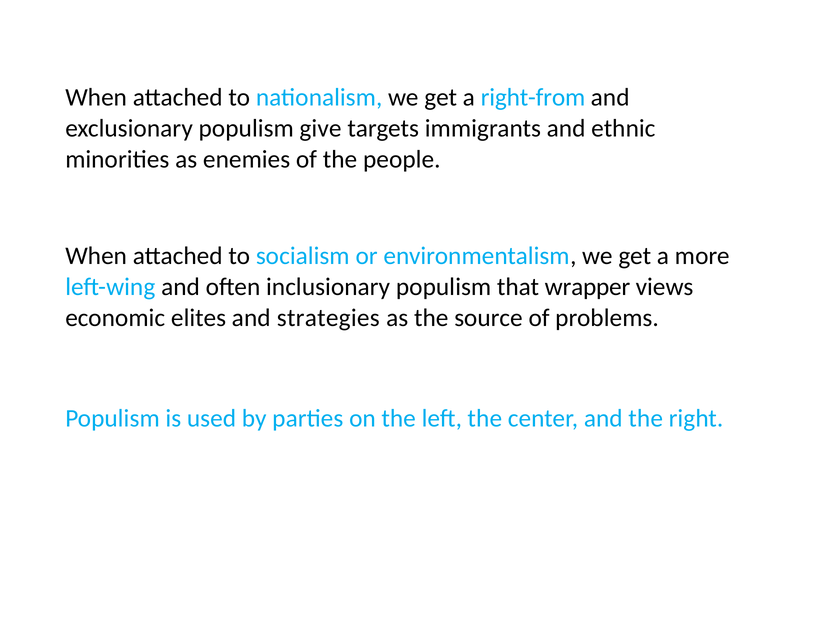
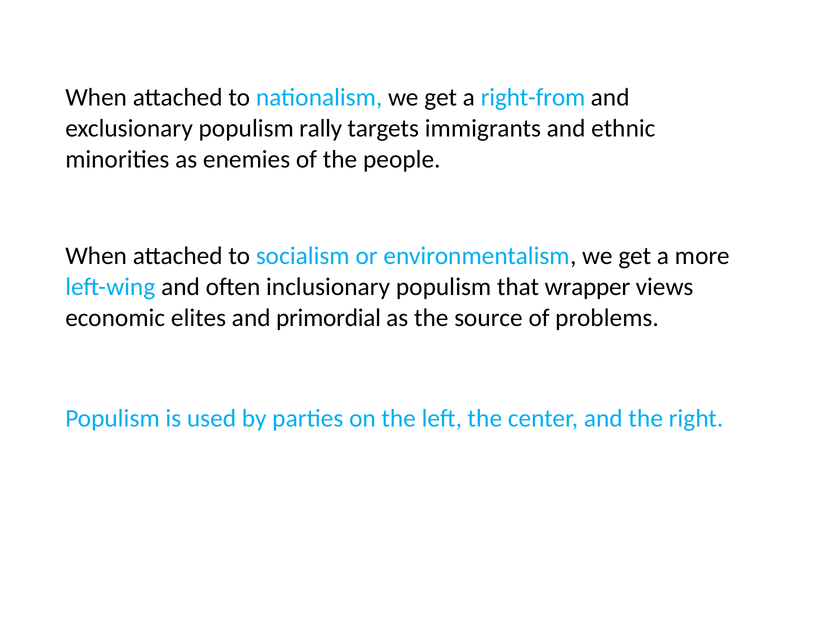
give: give -> rally
strategies: strategies -> primordial
